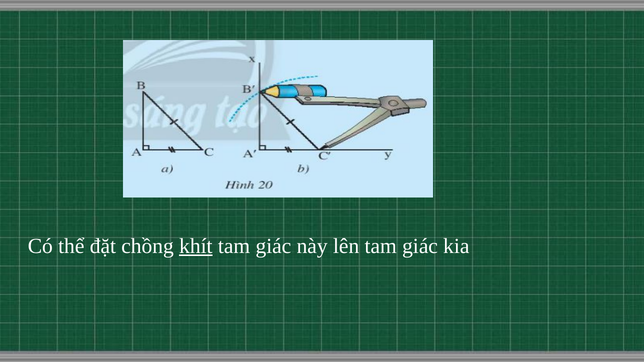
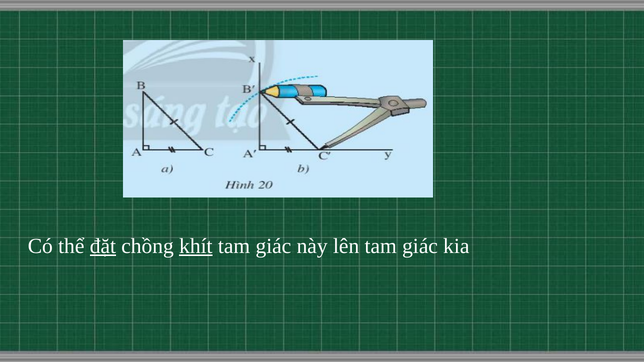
đặt underline: none -> present
